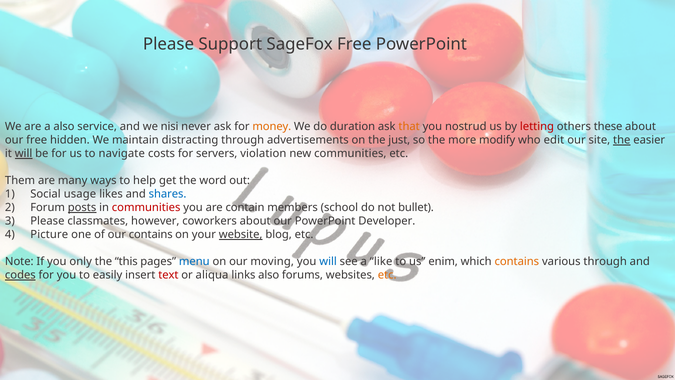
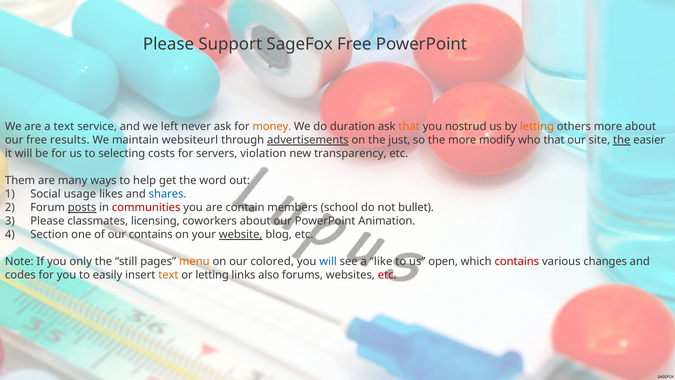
a also: also -> text
nisi: nisi -> left
letting at (537, 127) colour: red -> orange
others these: these -> more
hidden: hidden -> results
distracting: distracting -> websiteurl
advertisements underline: none -> present
who edit: edit -> that
will at (24, 154) underline: present -> none
navigate: navigate -> selecting
new communities: communities -> transparency
however: however -> licensing
Developer: Developer -> Animation
Picture: Picture -> Section
this: this -> still
menu colour: blue -> orange
moving: moving -> colored
enim: enim -> open
contains at (517, 261) colour: orange -> red
various through: through -> changes
codes underline: present -> none
text at (168, 275) colour: red -> orange
or aliqua: aliqua -> letting
etc at (387, 275) colour: orange -> red
